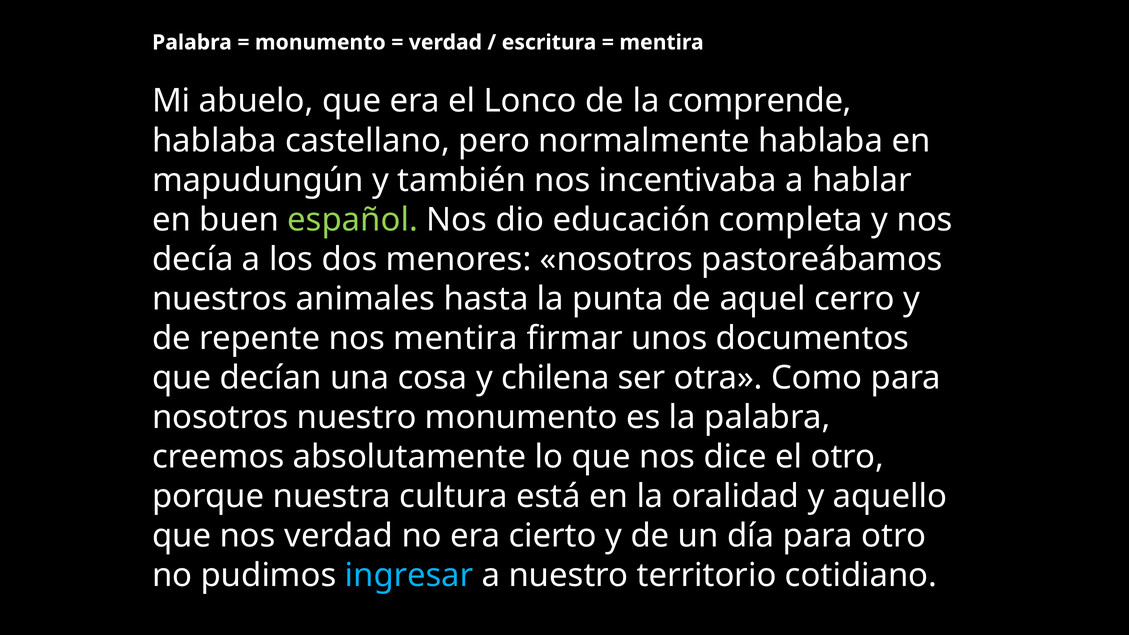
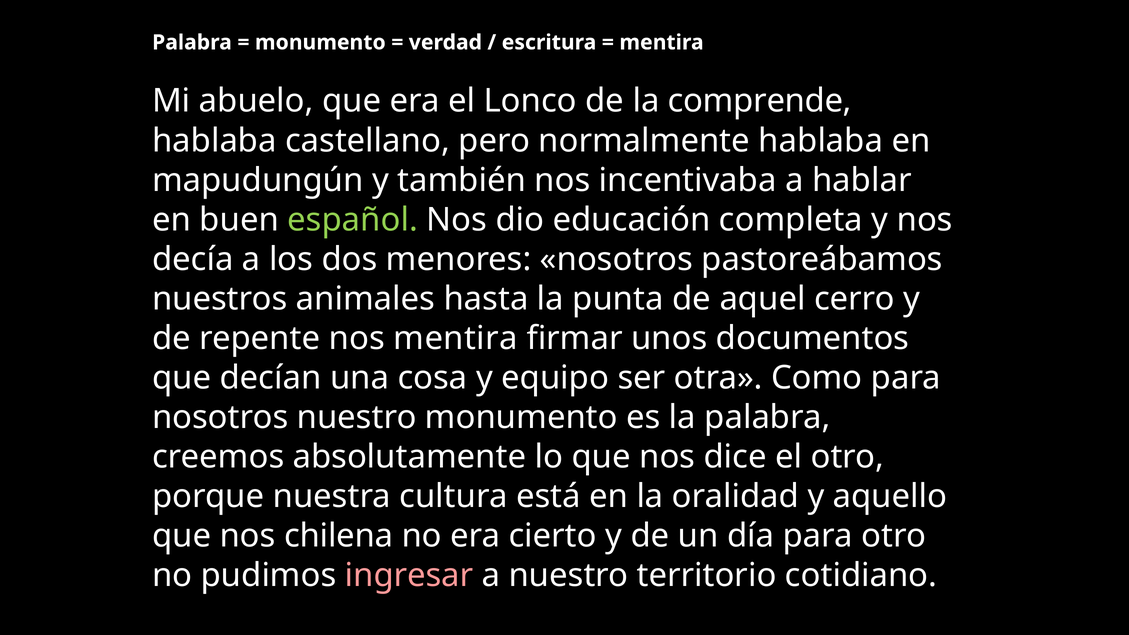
chilena: chilena -> equipo
nos verdad: verdad -> chilena
ingresar colour: light blue -> pink
